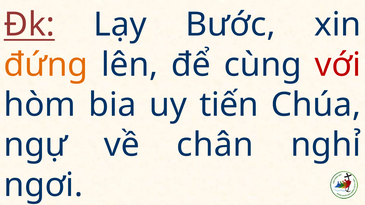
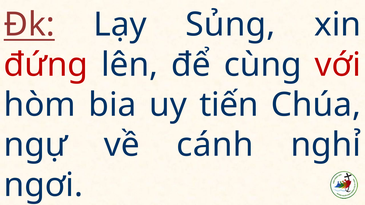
Bước: Bước -> Sủng
đứng colour: orange -> red
chân: chân -> cánh
